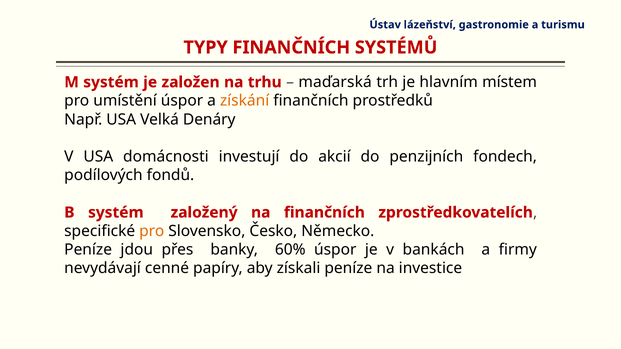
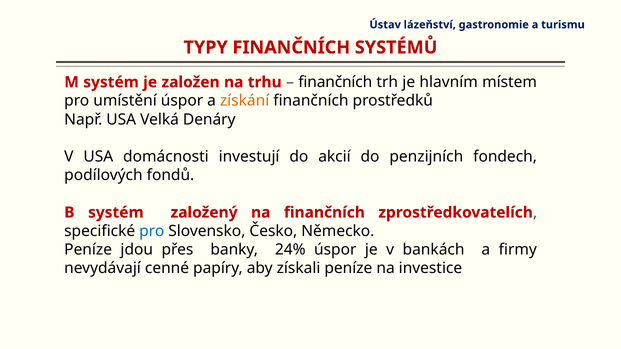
maďarská at (335, 82): maďarská -> finančních
pro at (152, 231) colour: orange -> blue
60%: 60% -> 24%
